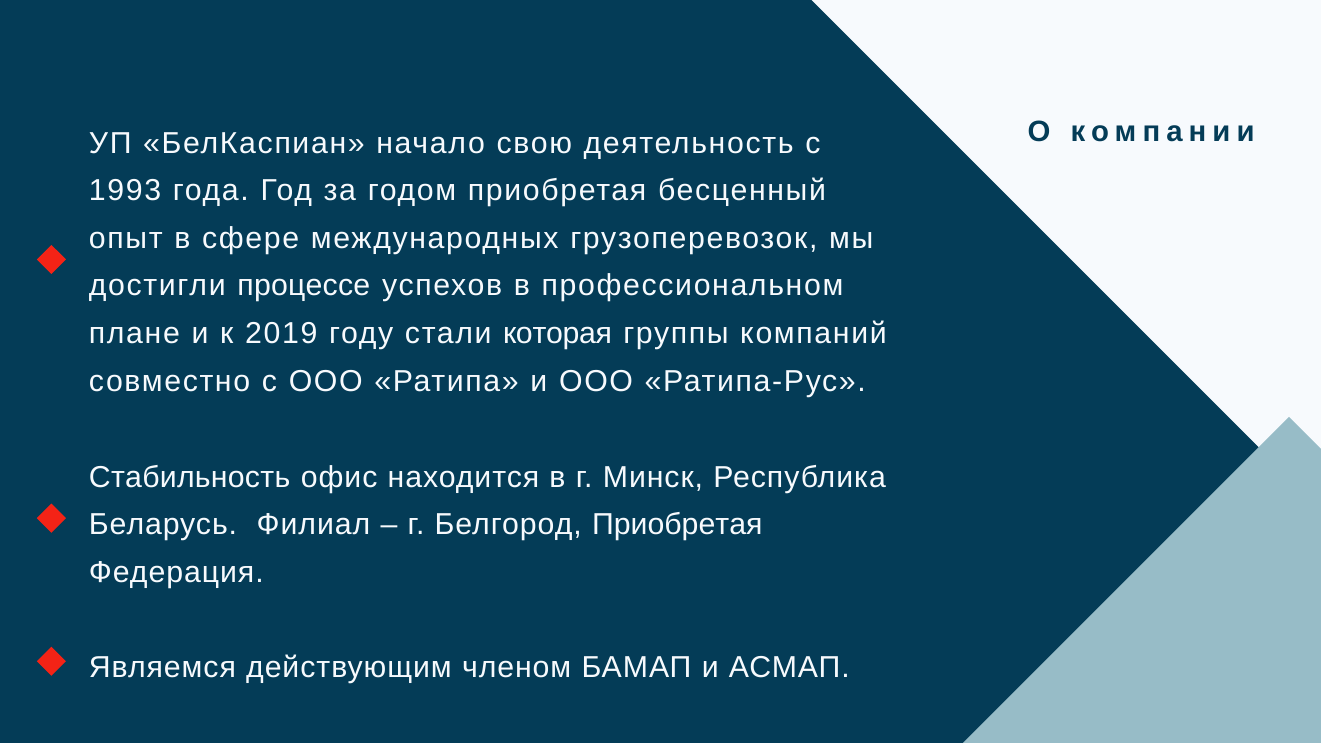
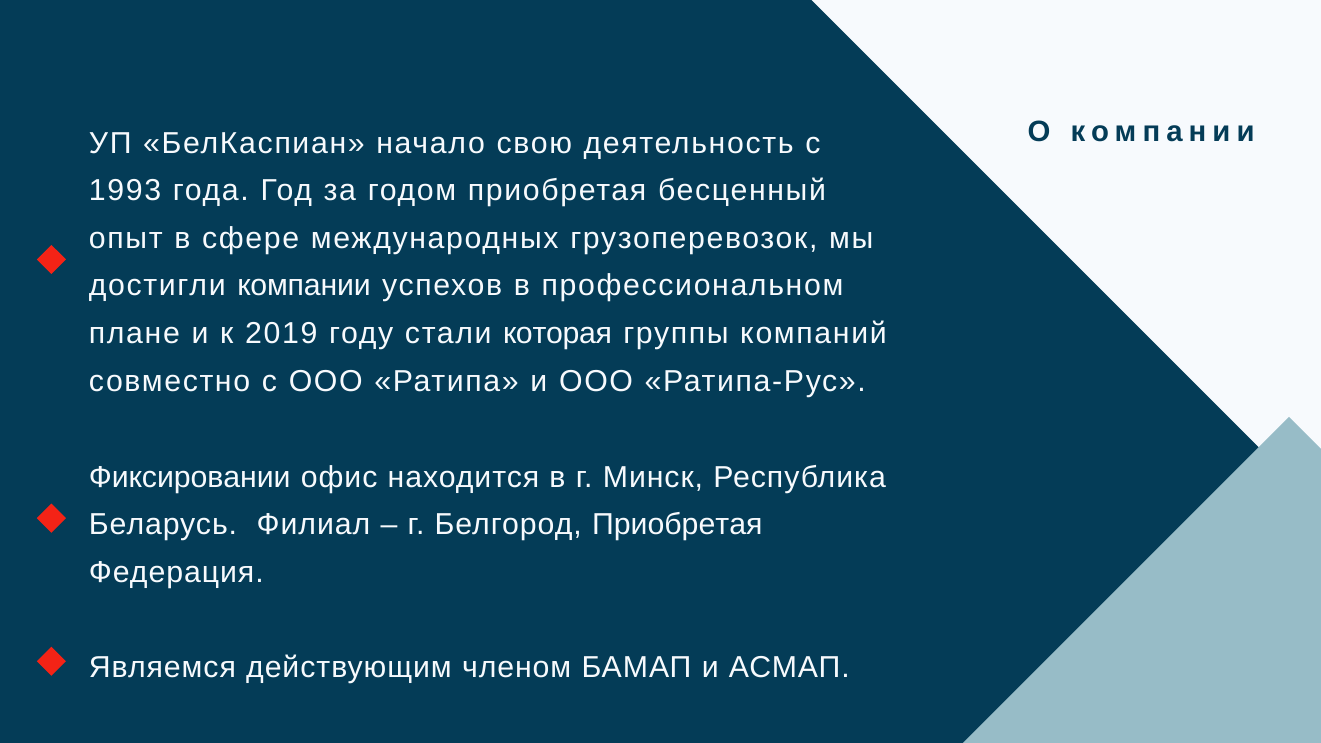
достигли процессе: процессе -> компании
Стабильность: Стабильность -> Фиксировании
